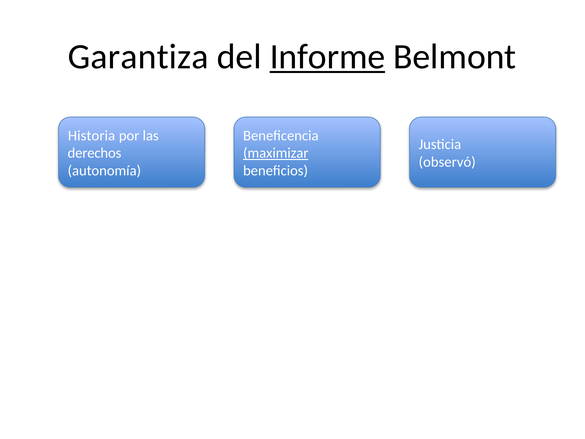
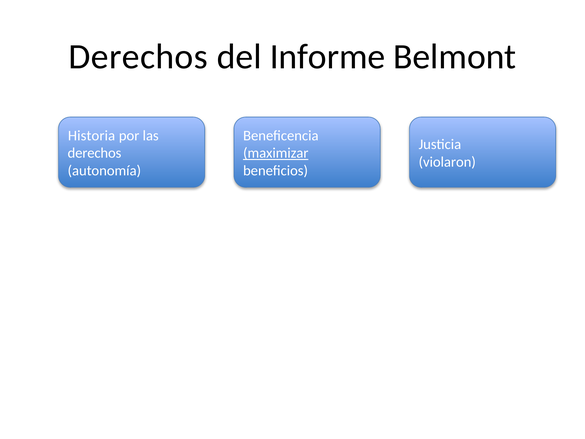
Garantiza at (138, 57): Garantiza -> Derechos
Informe underline: present -> none
observó: observó -> violaron
